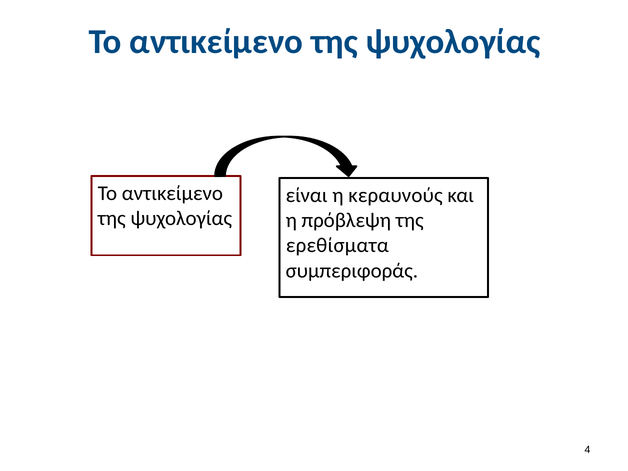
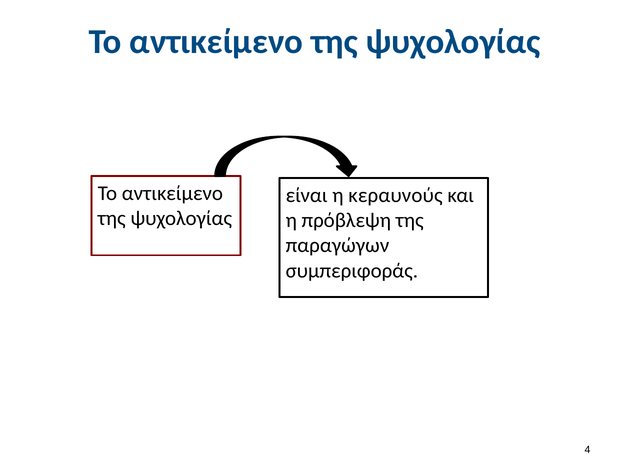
ερεθίσματα: ερεθίσματα -> παραγώγων
